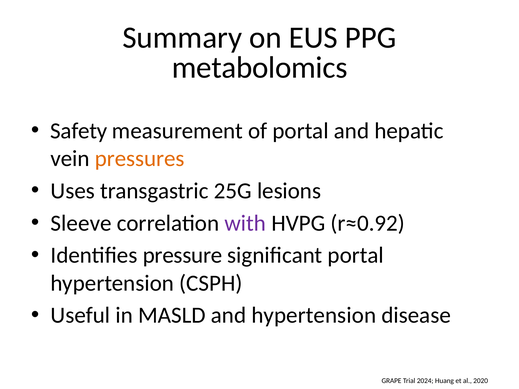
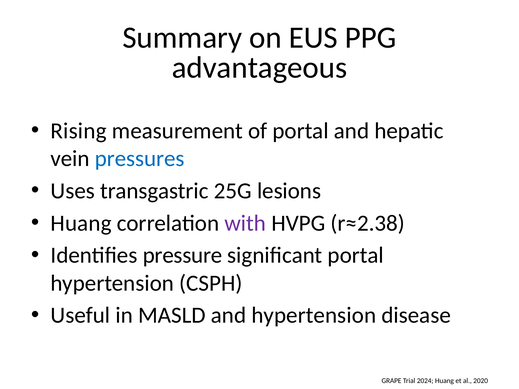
metabolomics: metabolomics -> advantageous
Safety: Safety -> Rising
pressures colour: orange -> blue
Sleeve at (81, 223): Sleeve -> Huang
r≈0.92: r≈0.92 -> r≈2.38
